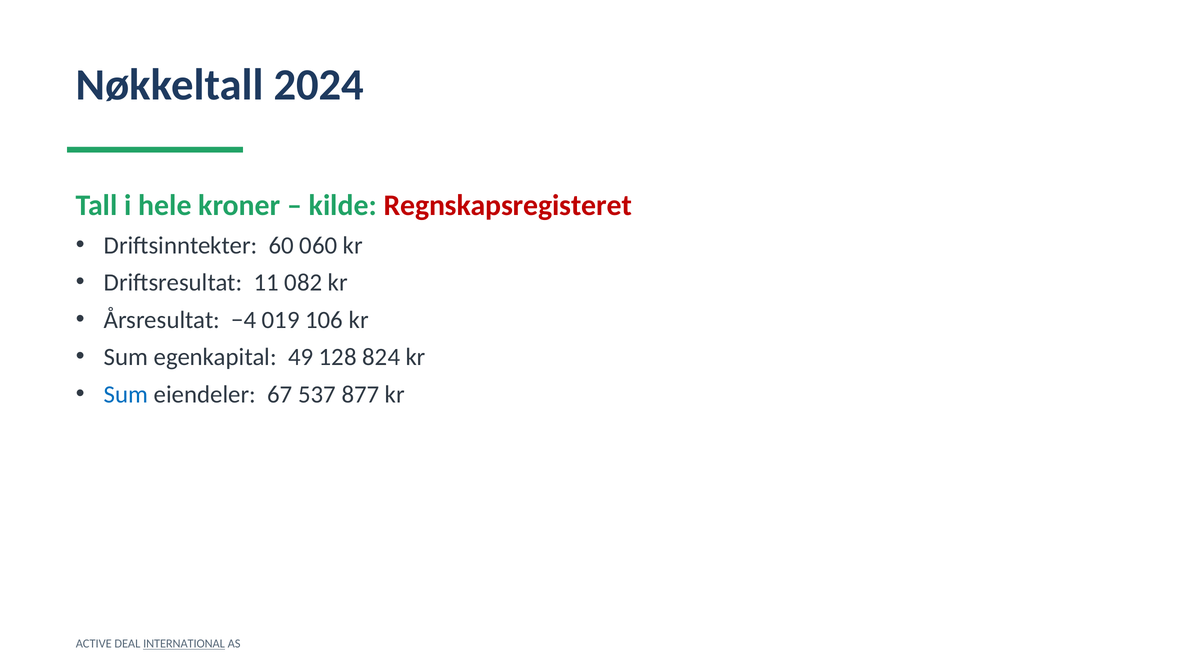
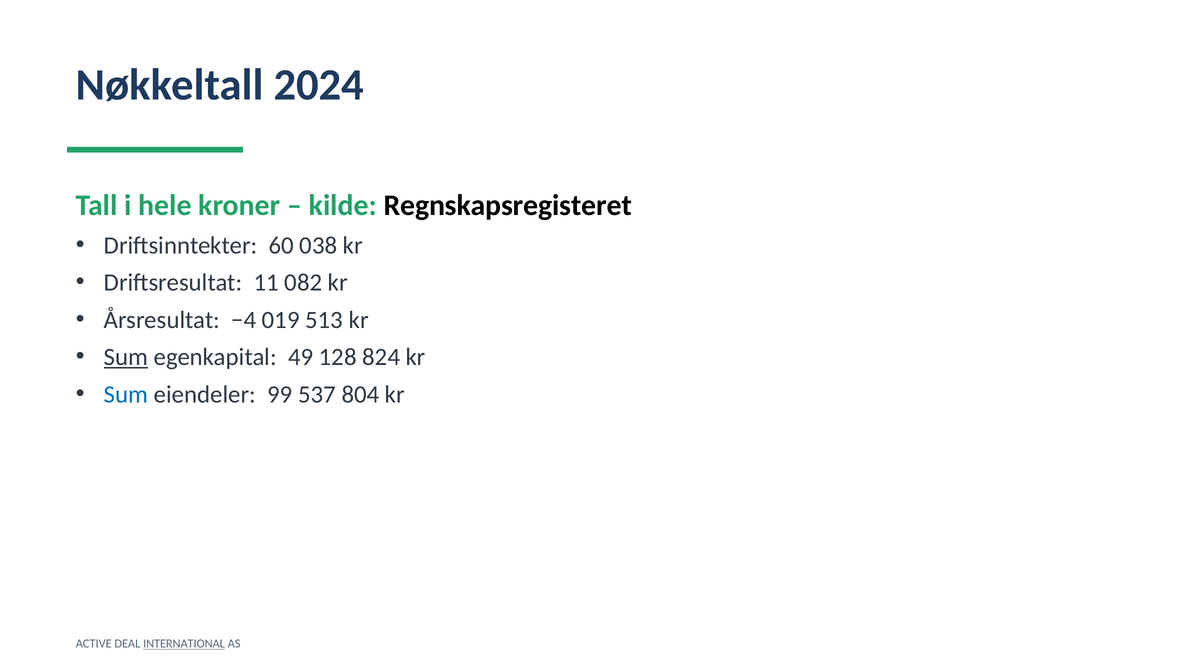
Regnskapsregisteret colour: red -> black
060: 060 -> 038
106: 106 -> 513
Sum at (126, 357) underline: none -> present
67: 67 -> 99
877: 877 -> 804
